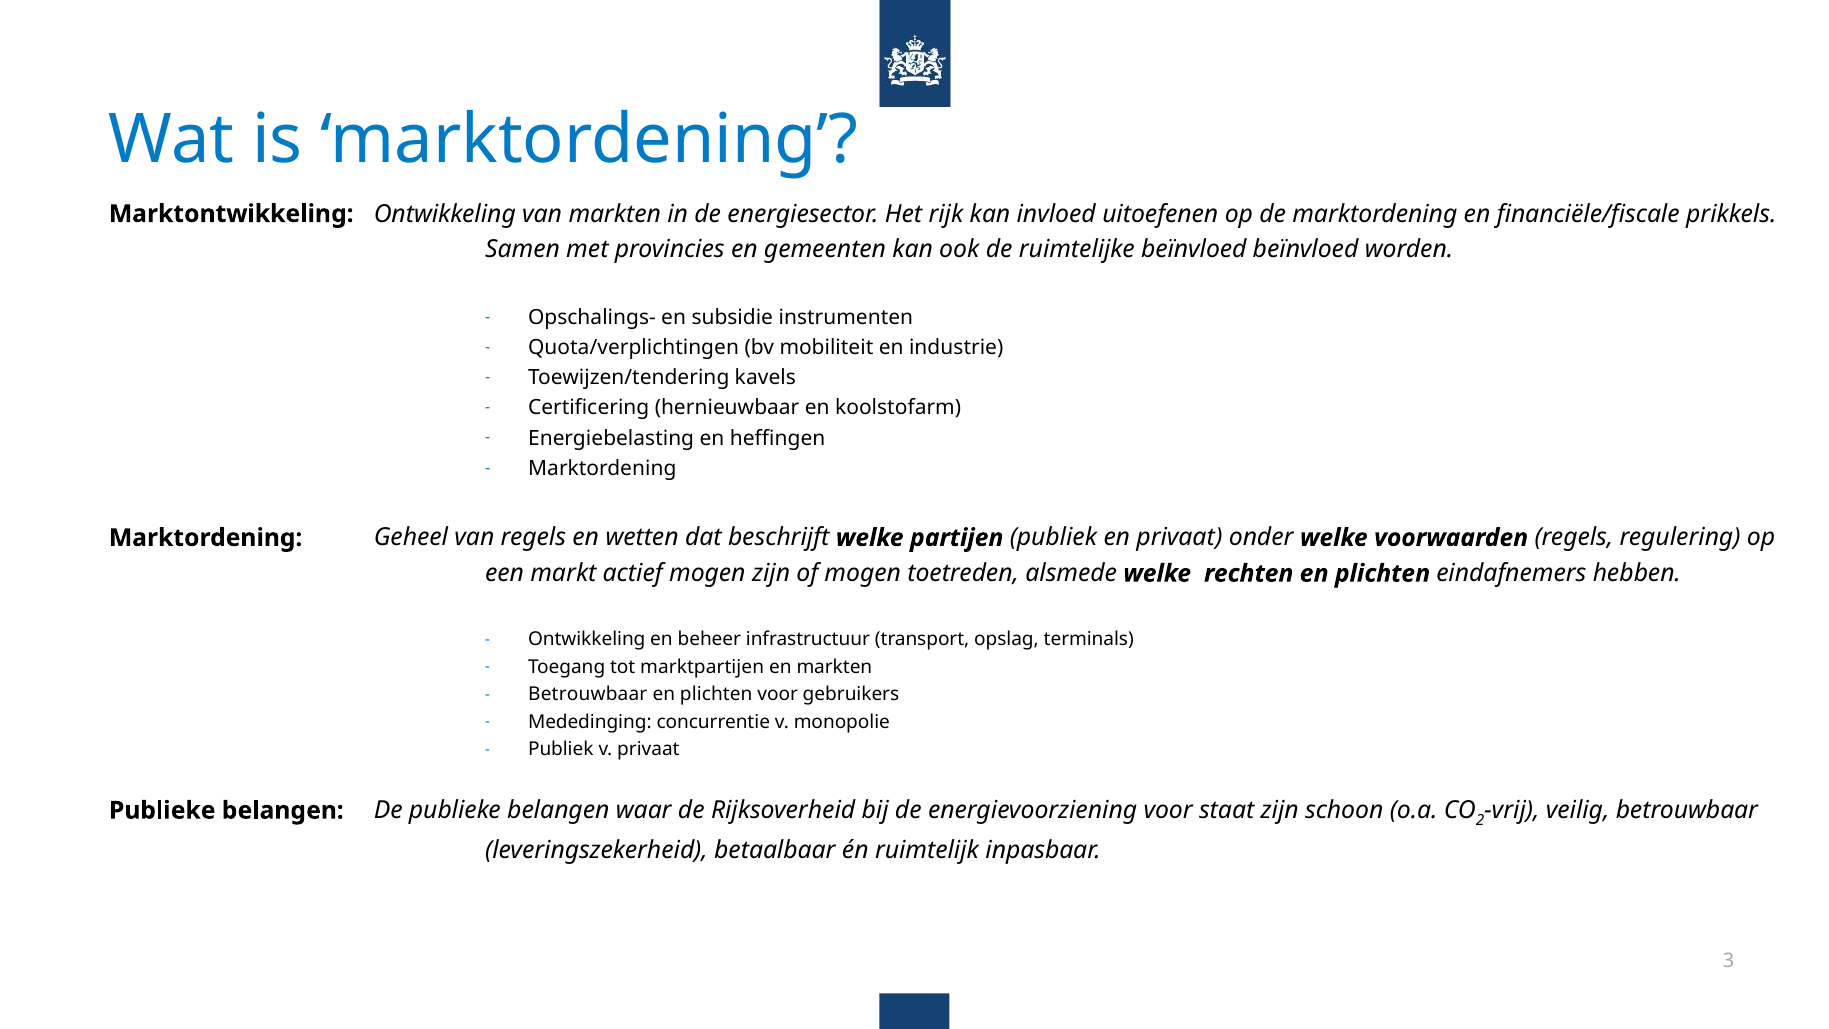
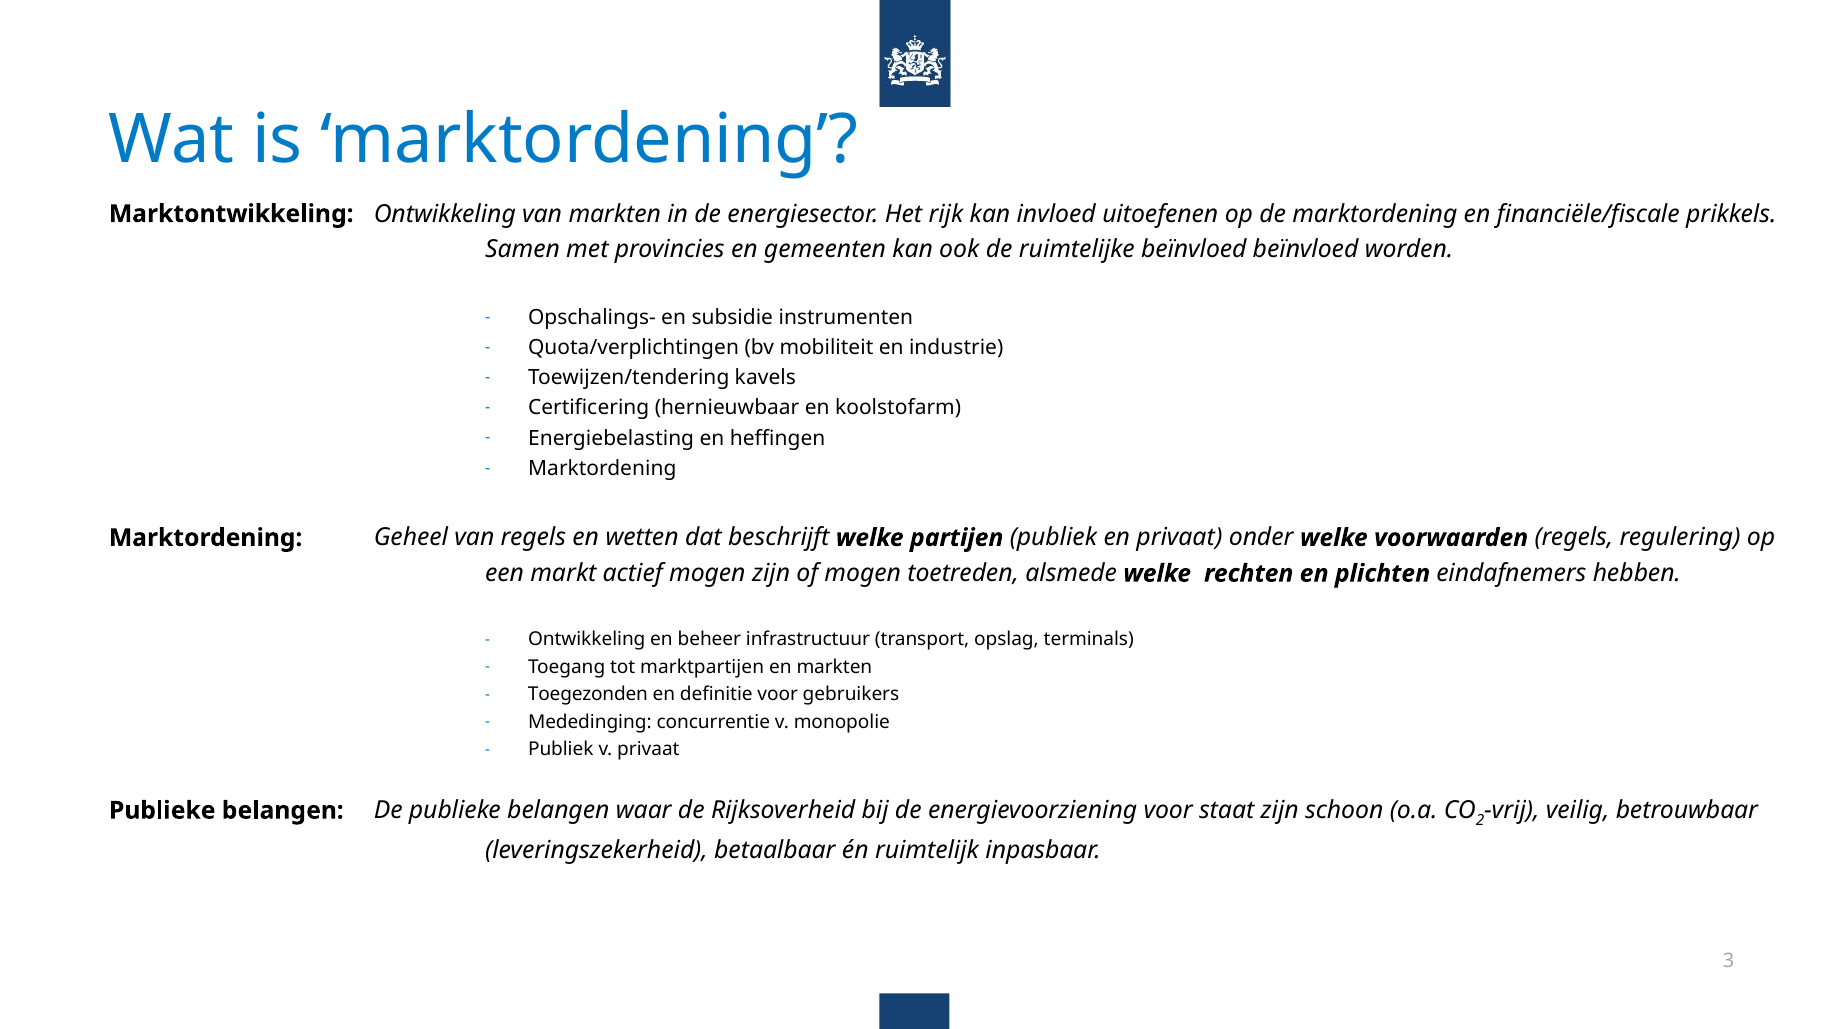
Betrouwbaar at (588, 694): Betrouwbaar -> Toegezonden
plichten at (716, 694): plichten -> definitie
